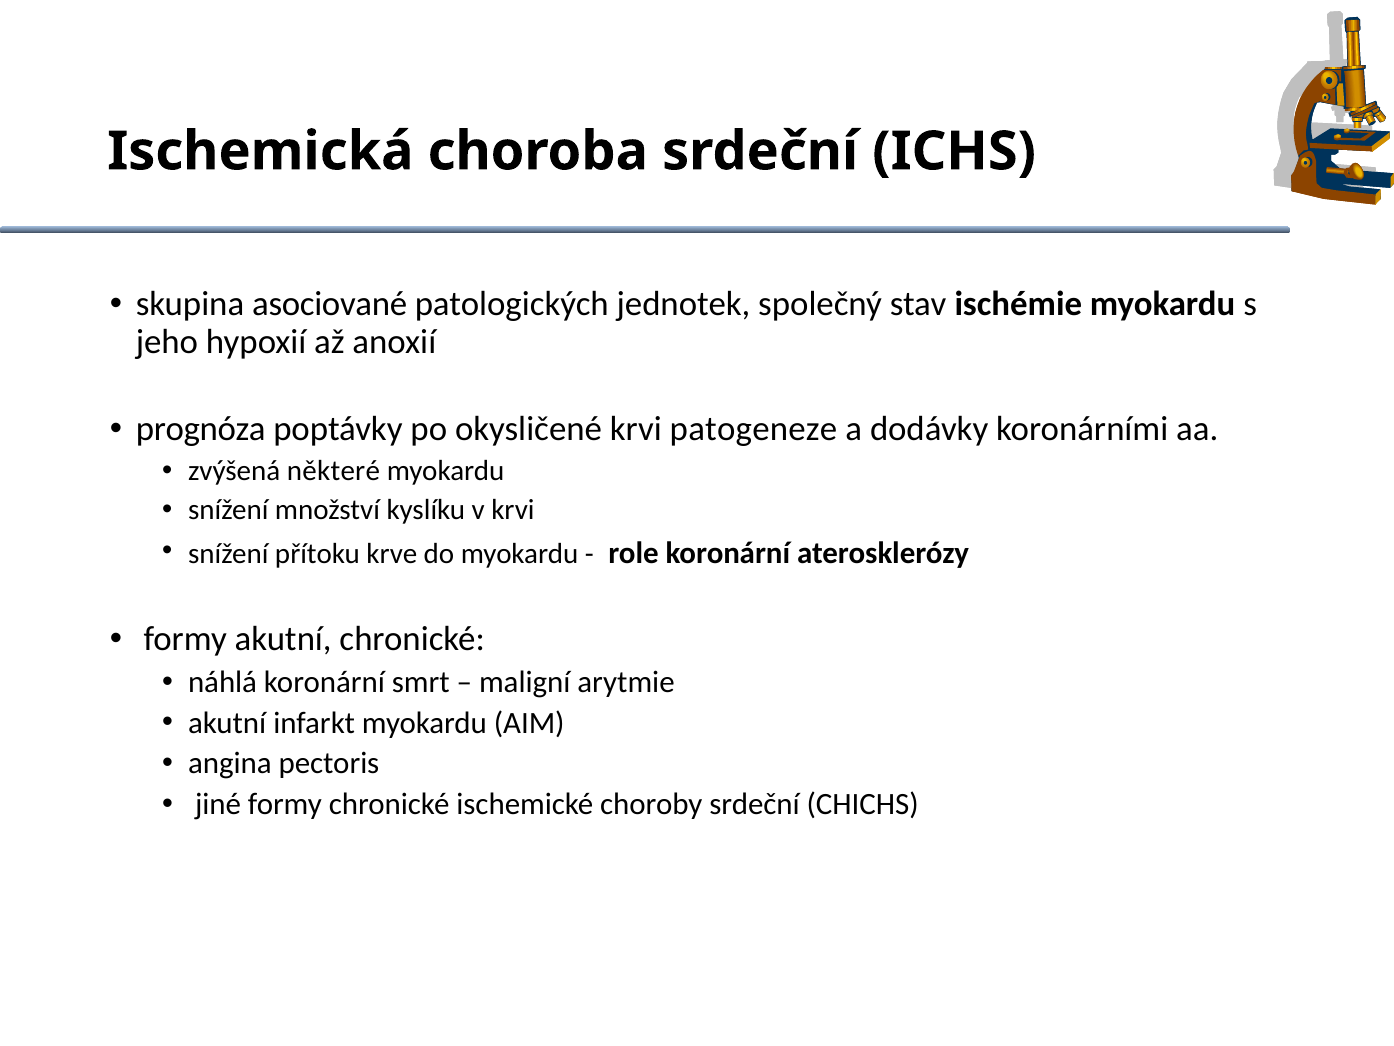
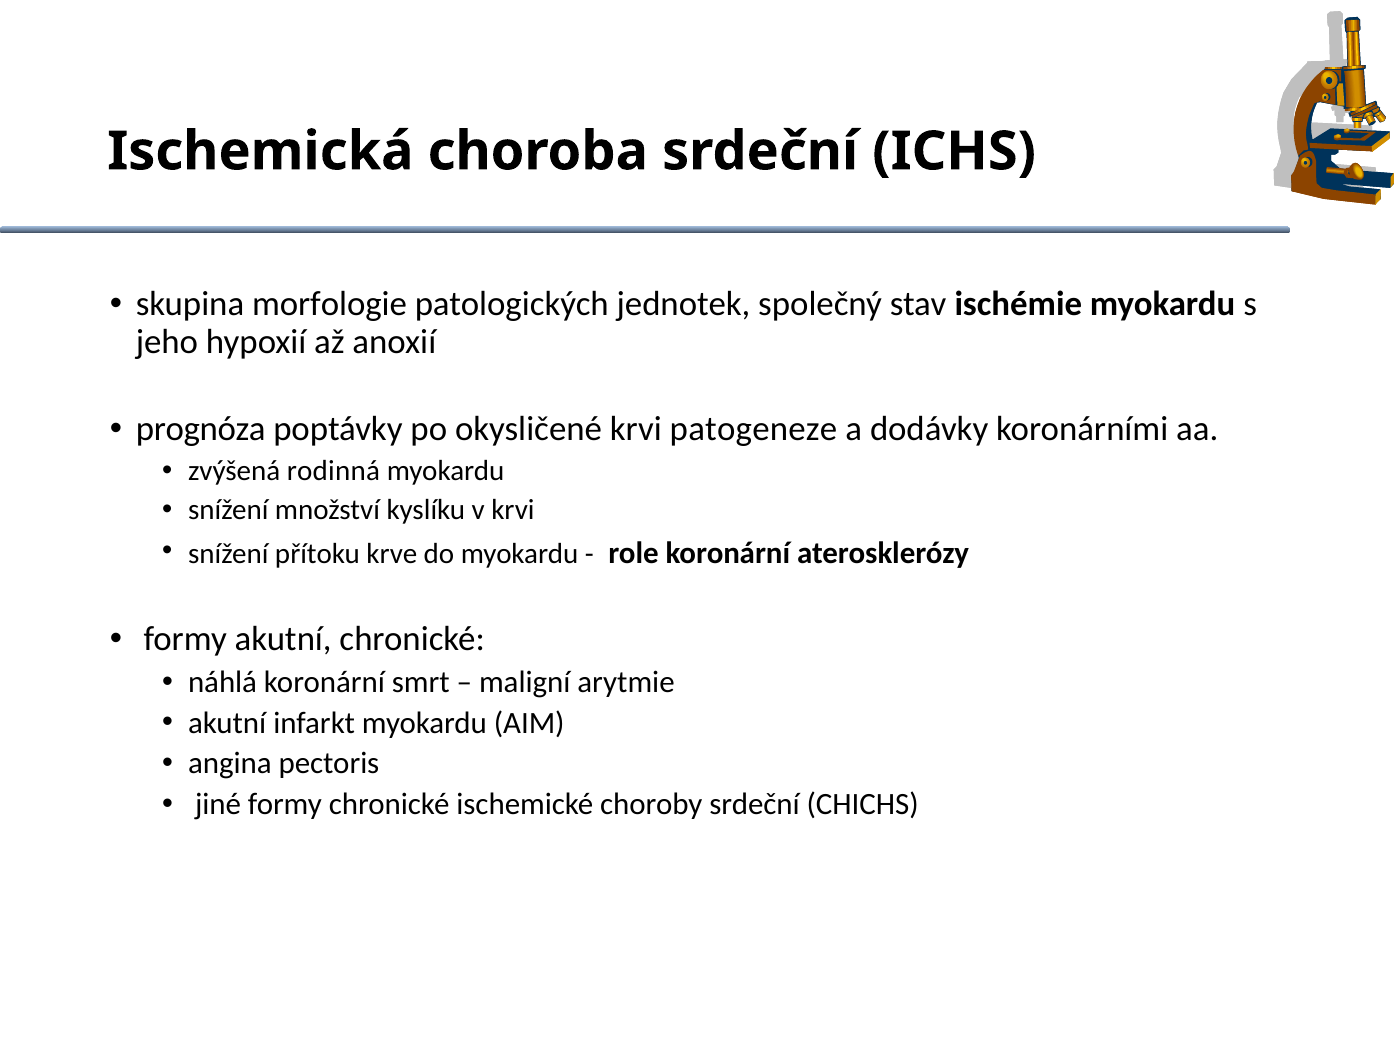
asociované: asociované -> morfologie
některé: některé -> rodinná
